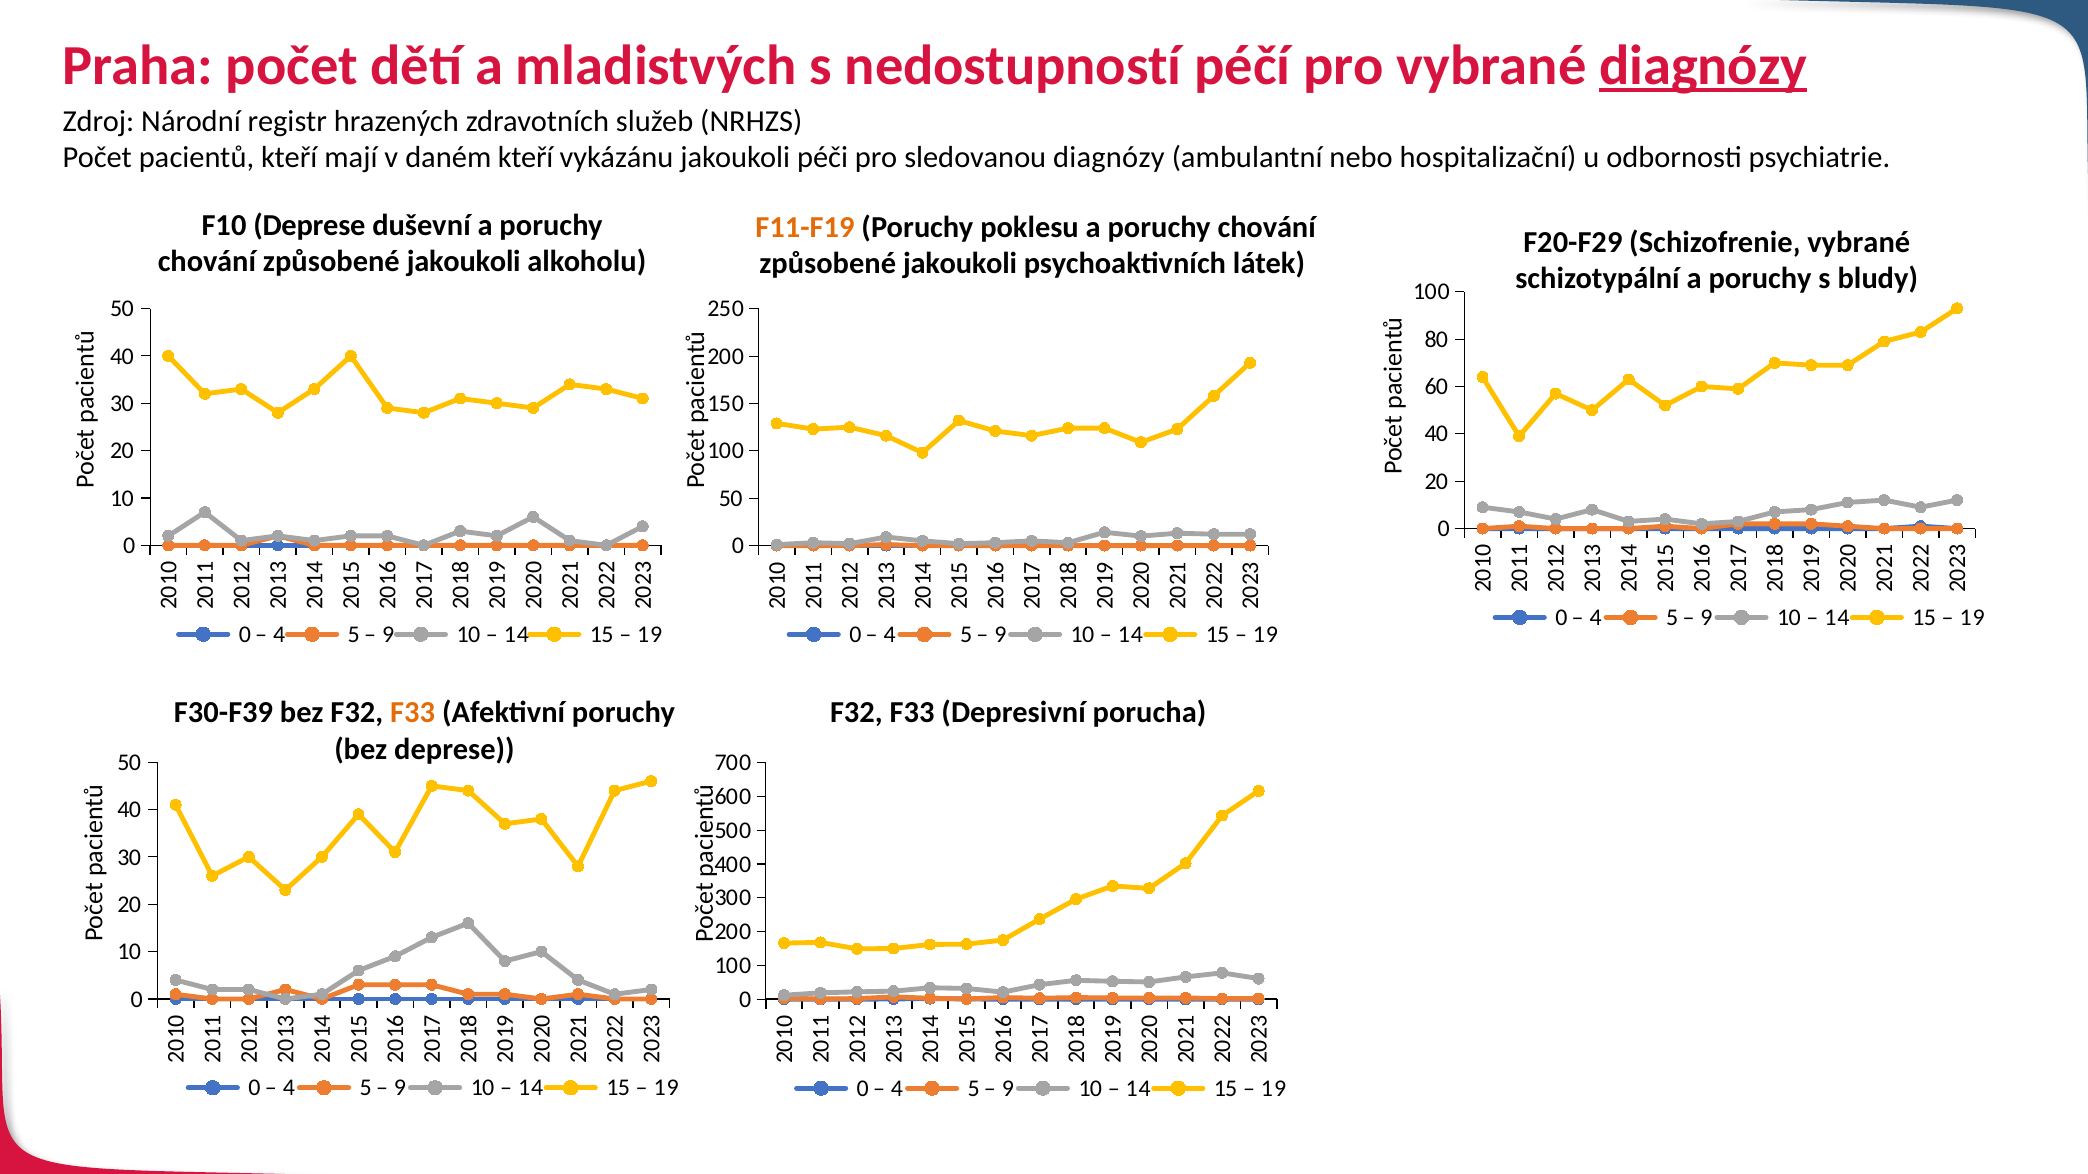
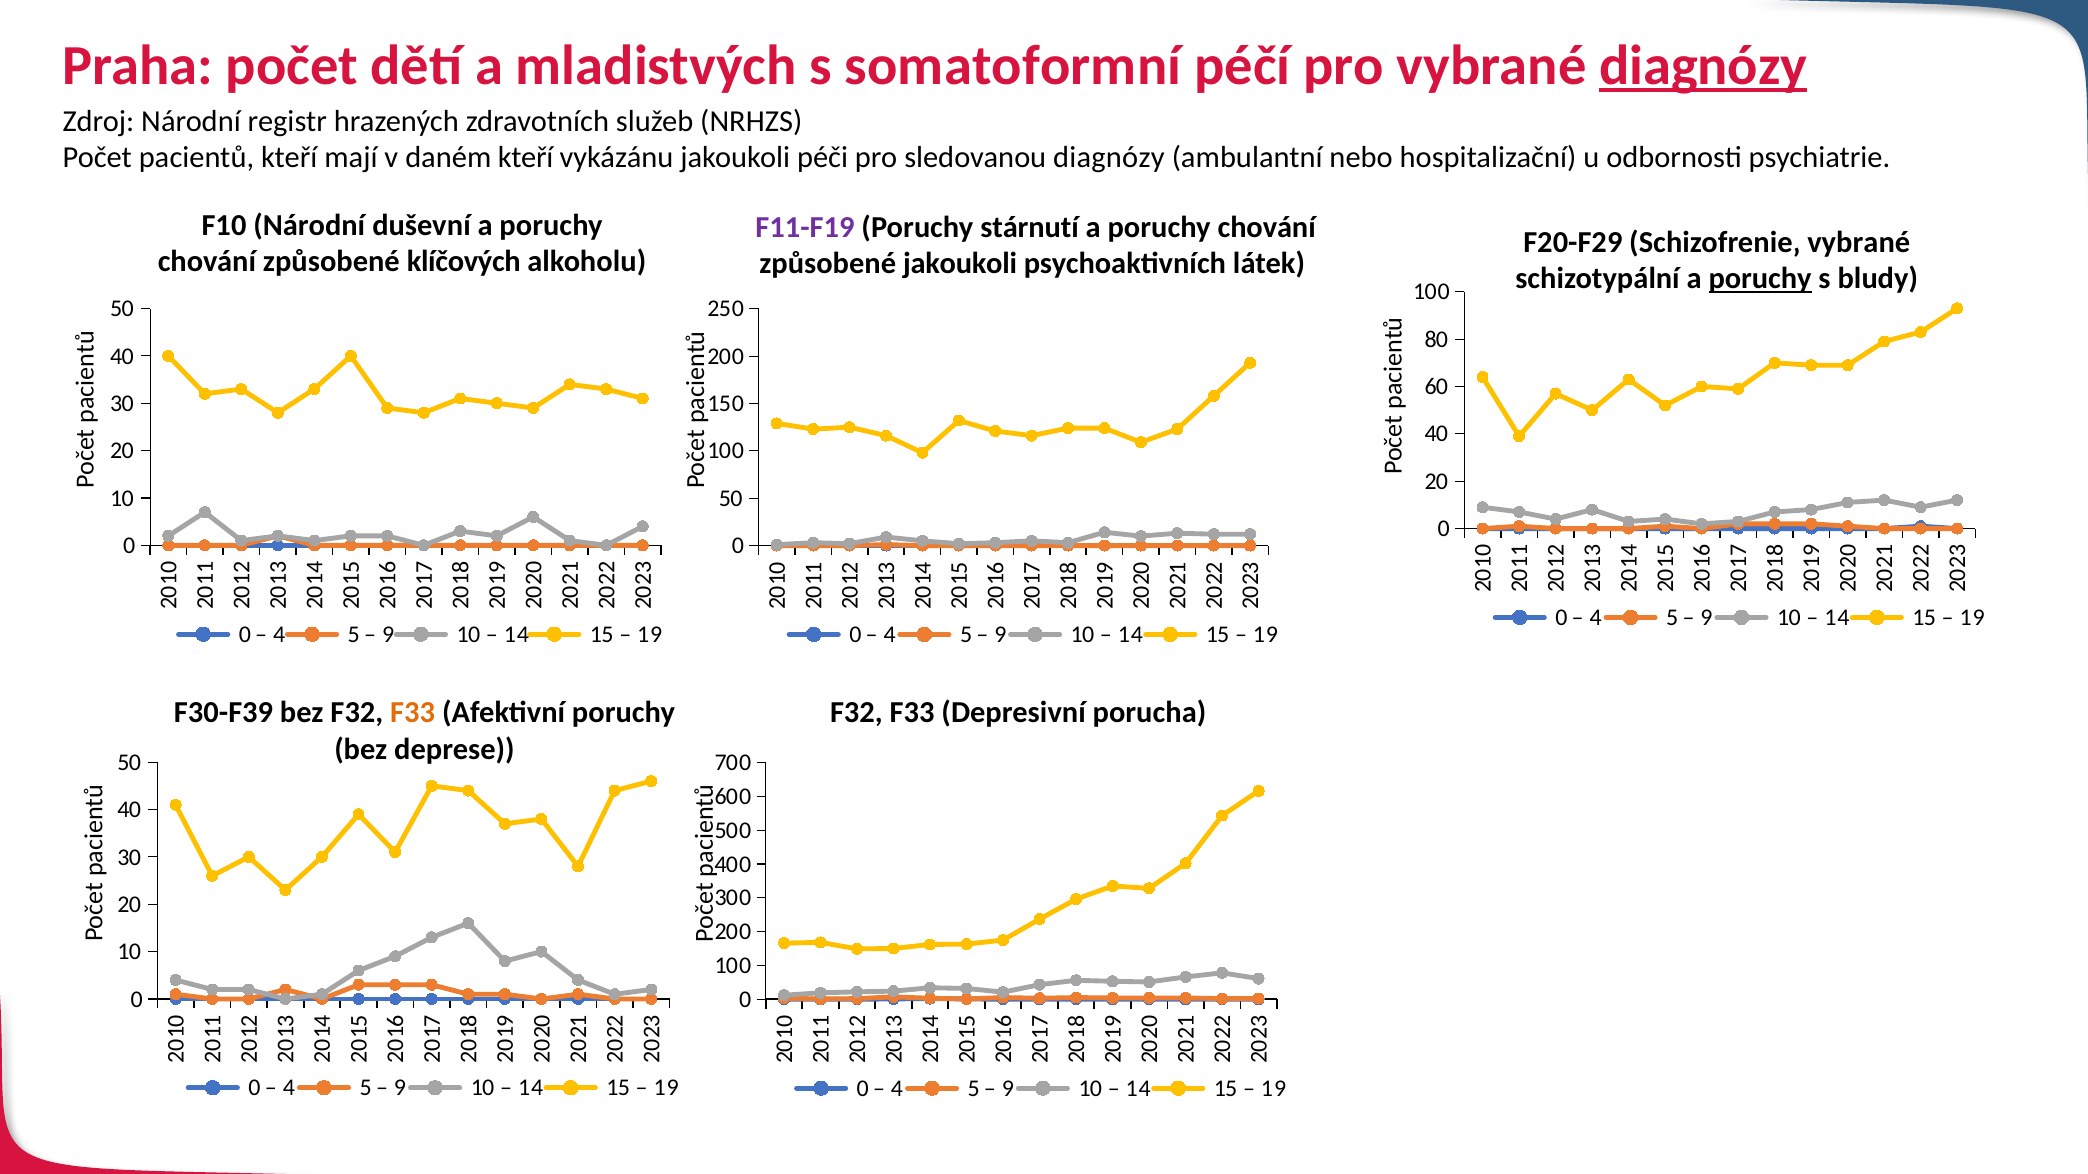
nedostupností: nedostupností -> somatoformní
F10 Deprese: Deprese -> Národní
F11-F19 colour: orange -> purple
poklesu: poklesu -> stárnutí
jakoukoli at (464, 262): jakoukoli -> klíčových
poruchy at (1760, 279) underline: none -> present
